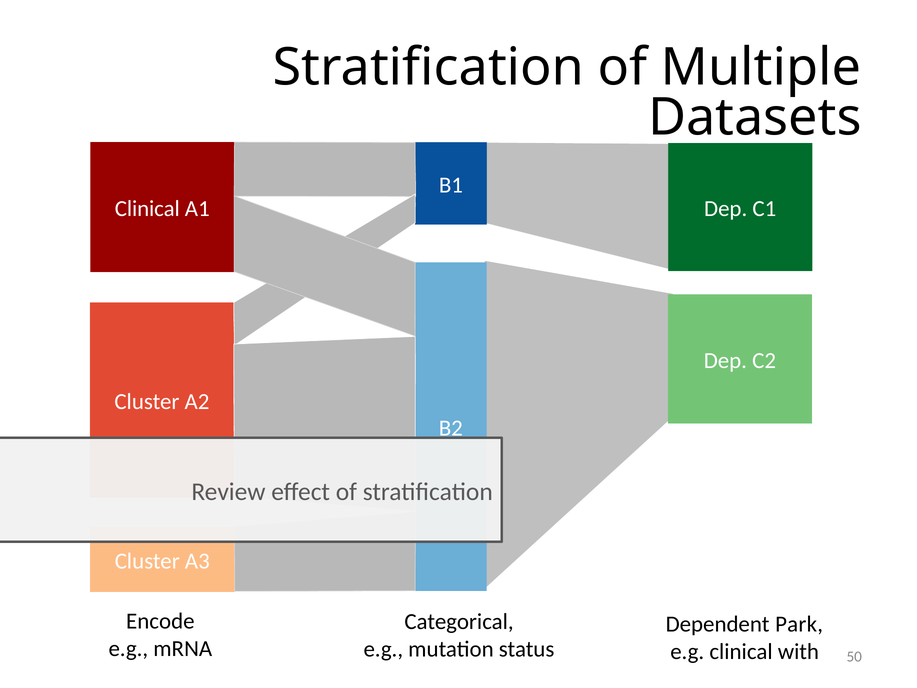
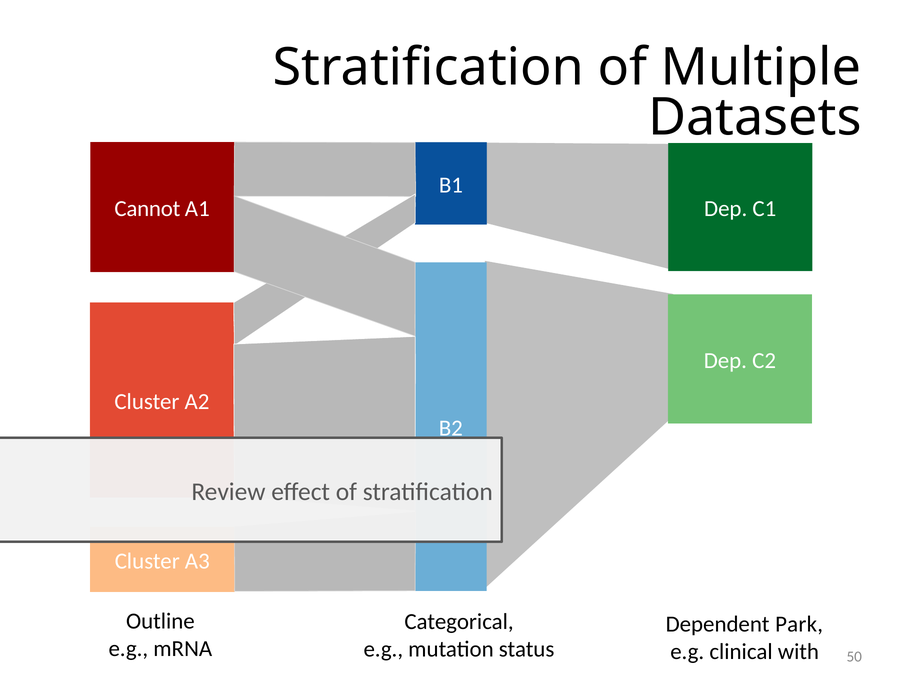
Clinical at (147, 209): Clinical -> Cannot
Encode: Encode -> Outline
